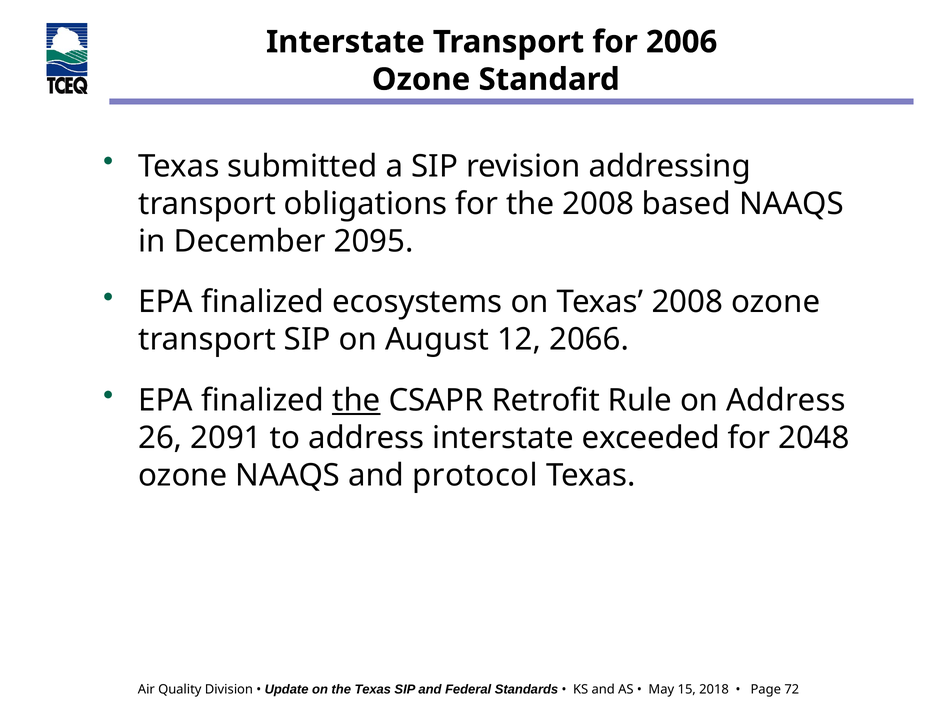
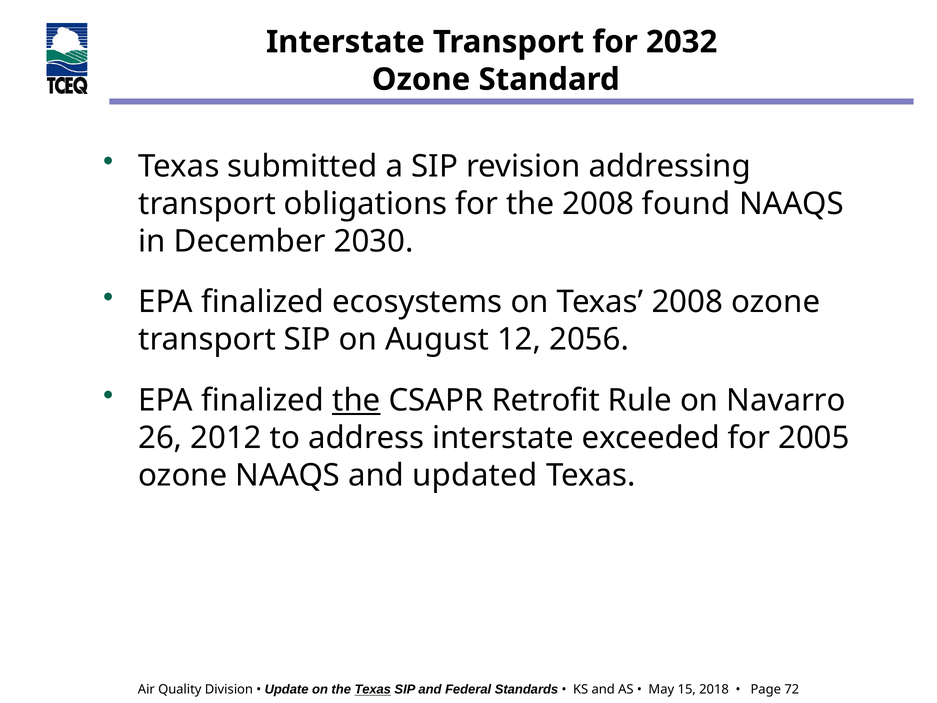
2006: 2006 -> 2032
based: based -> found
2095: 2095 -> 2030
2066: 2066 -> 2056
on Address: Address -> Navarro
2091: 2091 -> 2012
2048: 2048 -> 2005
protocol: protocol -> updated
Texas at (373, 689) underline: none -> present
